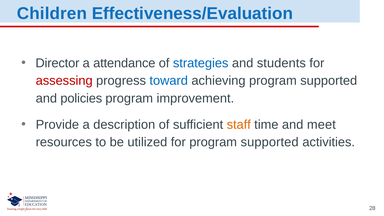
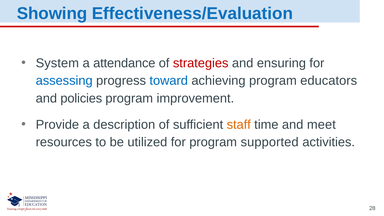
Children: Children -> Showing
Director: Director -> System
strategies colour: blue -> red
students: students -> ensuring
assessing colour: red -> blue
achieving program supported: supported -> educators
